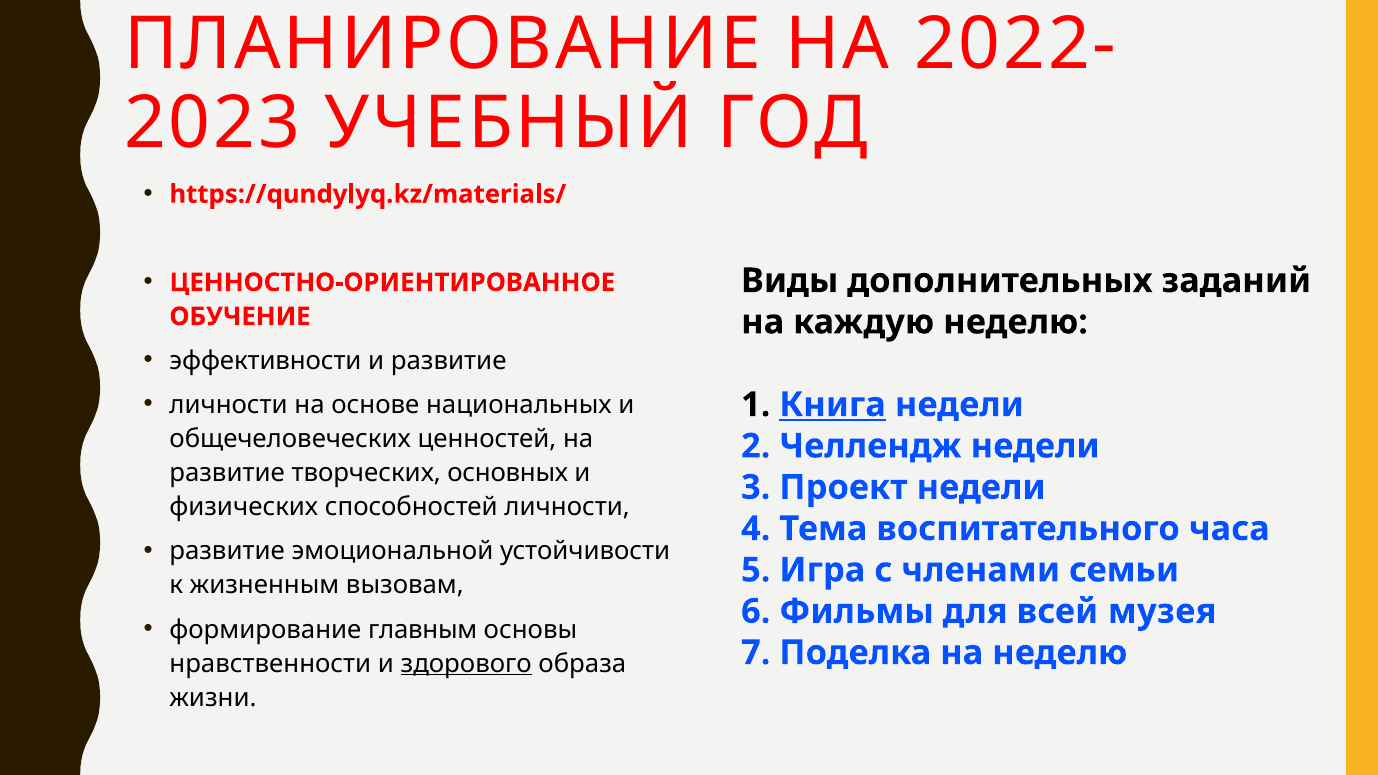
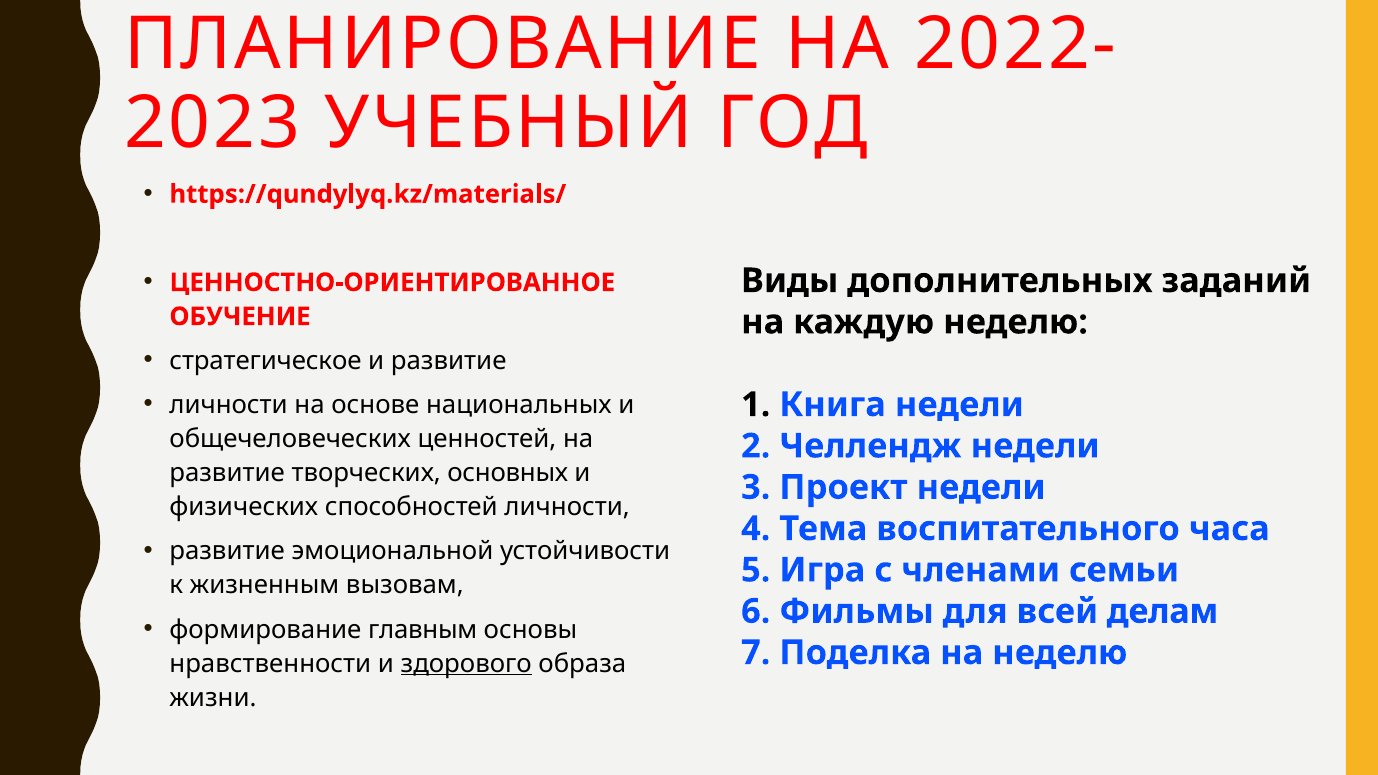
эффективности: эффективности -> стратегическое
Книга underline: present -> none
музея: музея -> делам
